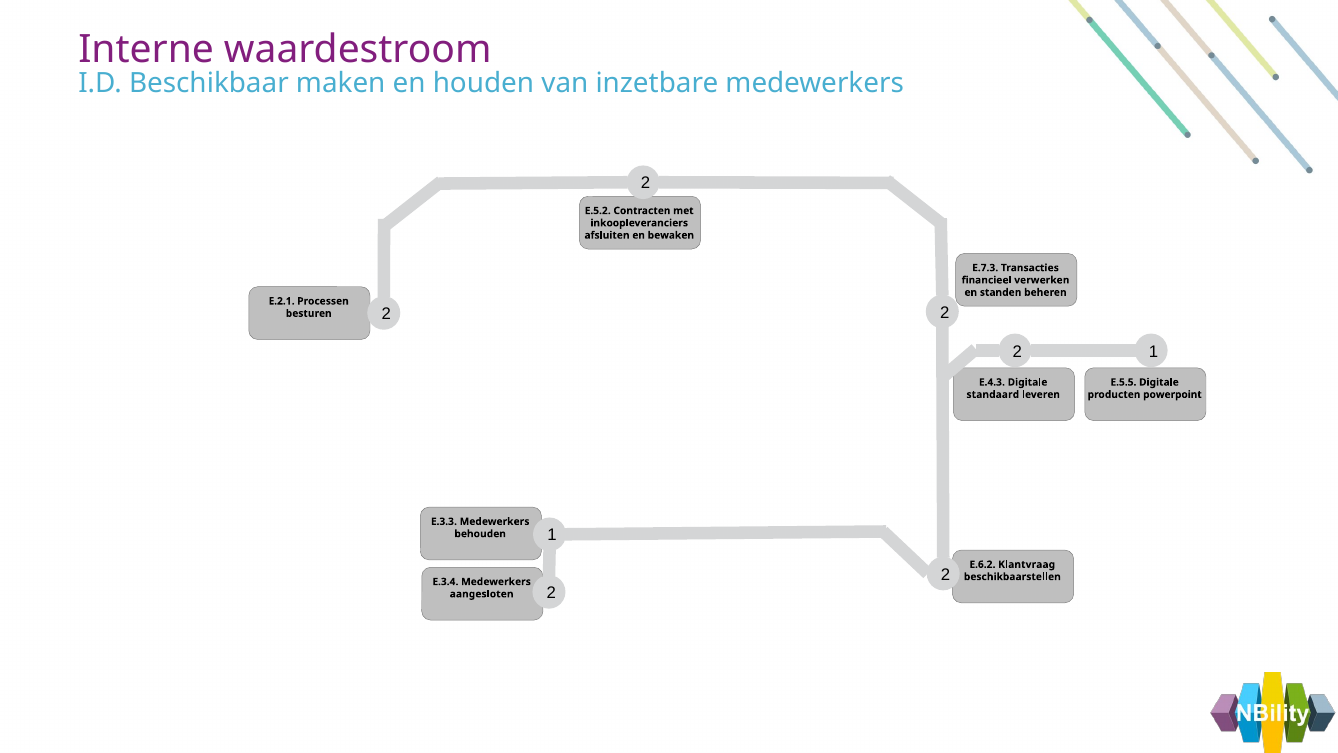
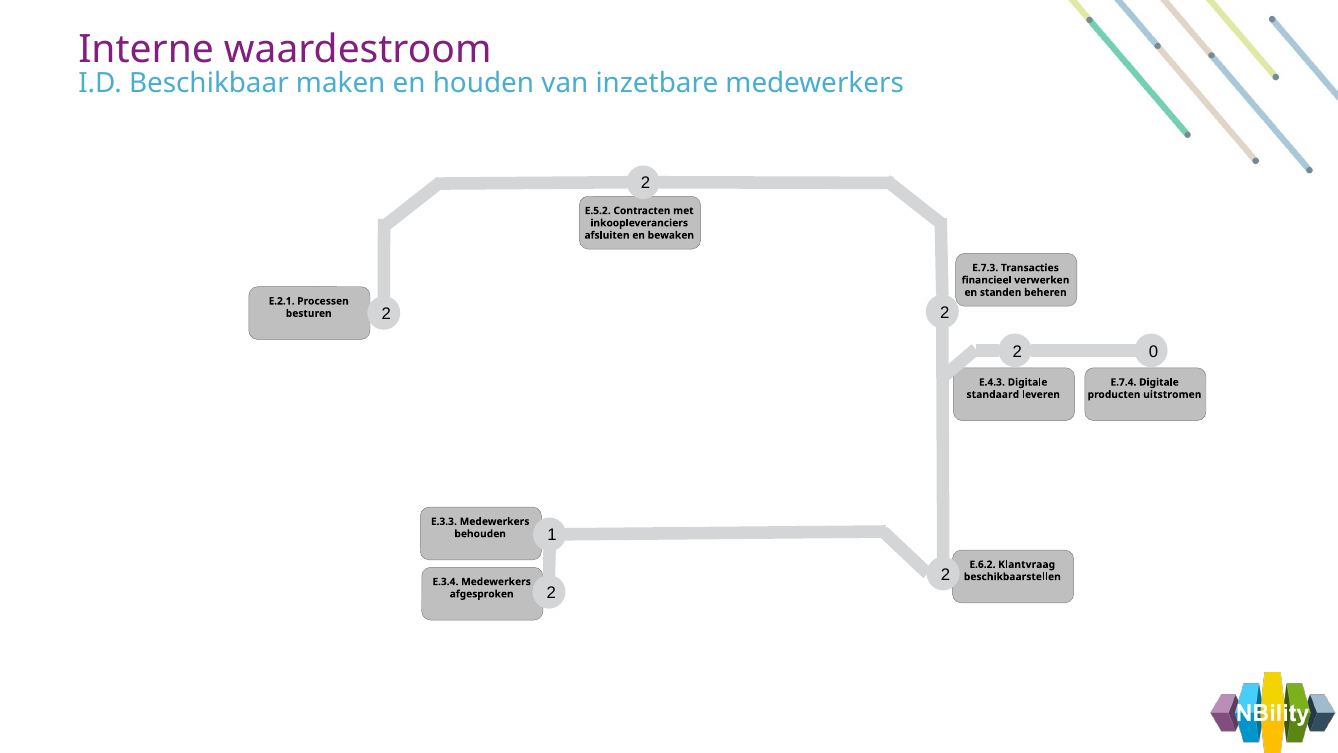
2 1: 1 -> 0
E.5.5: E.5.5 -> E.7.4
powerpoint: powerpoint -> uitstromen
aangesloten: aangesloten -> afgesproken
